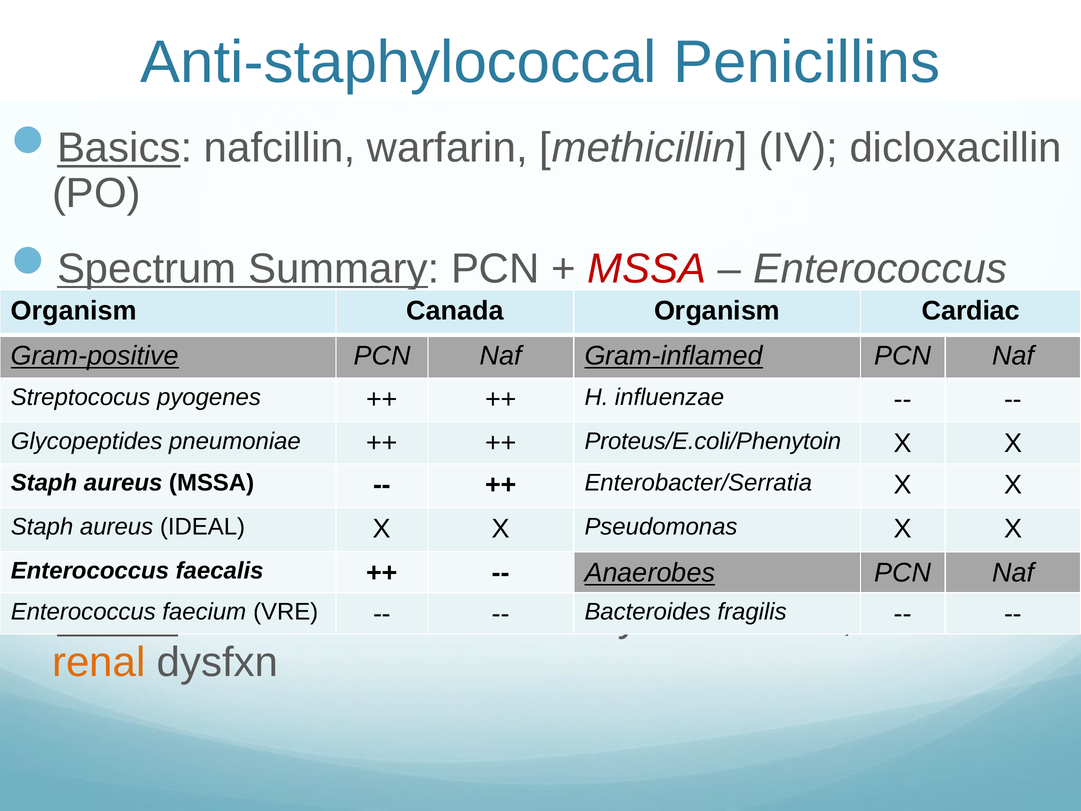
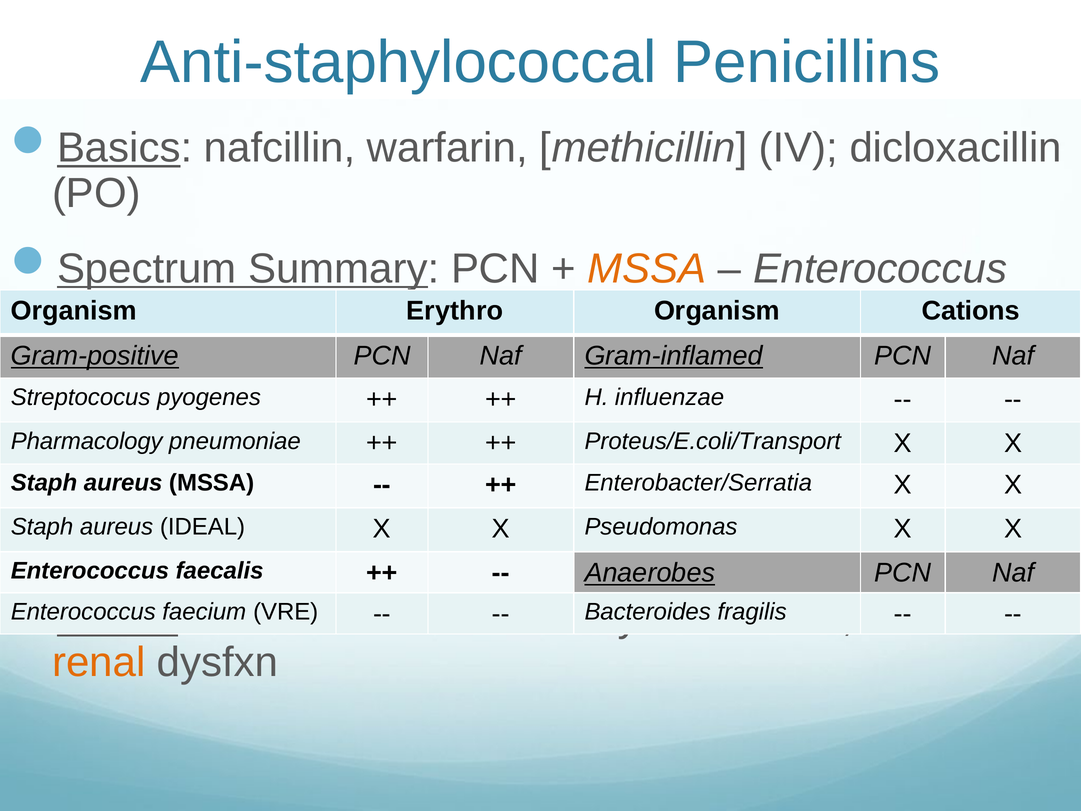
MSSA at (647, 269) colour: red -> orange
Canada: Canada -> Erythro
Cardiac: Cardiac -> Cations
Glycopeptides: Glycopeptides -> Pharmacology
Proteus/E.coli/Phenytoin: Proteus/E.coli/Phenytoin -> Proteus/E.coli/Transport
